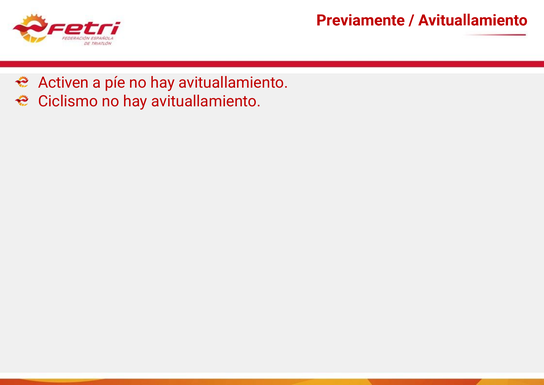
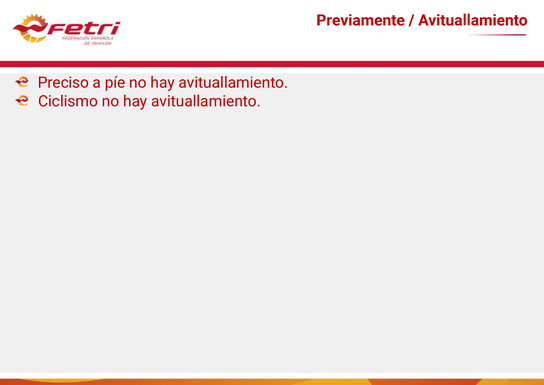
Activen: Activen -> Preciso
